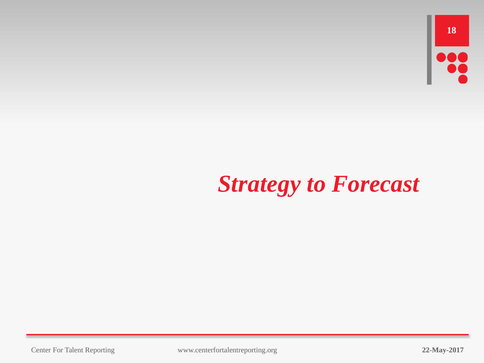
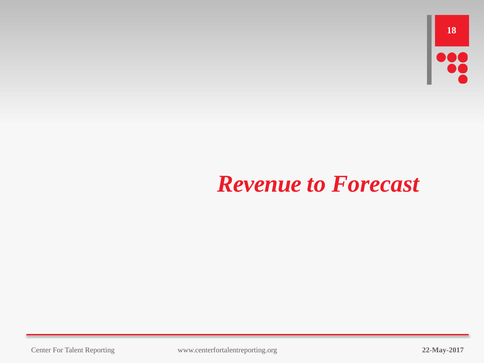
Strategy: Strategy -> Revenue
